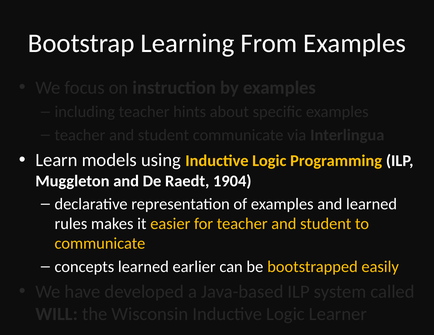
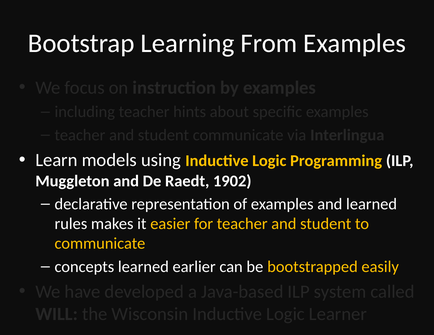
1904: 1904 -> 1902
